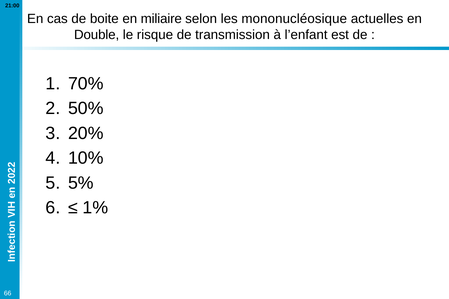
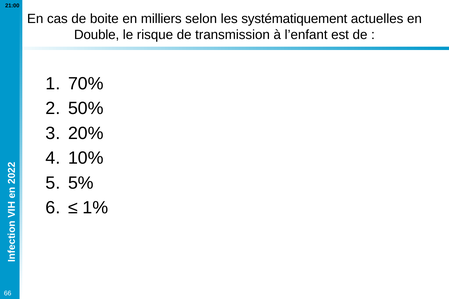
miliaire: miliaire -> milliers
mononucléosique: mononucléosique -> systématiquement
